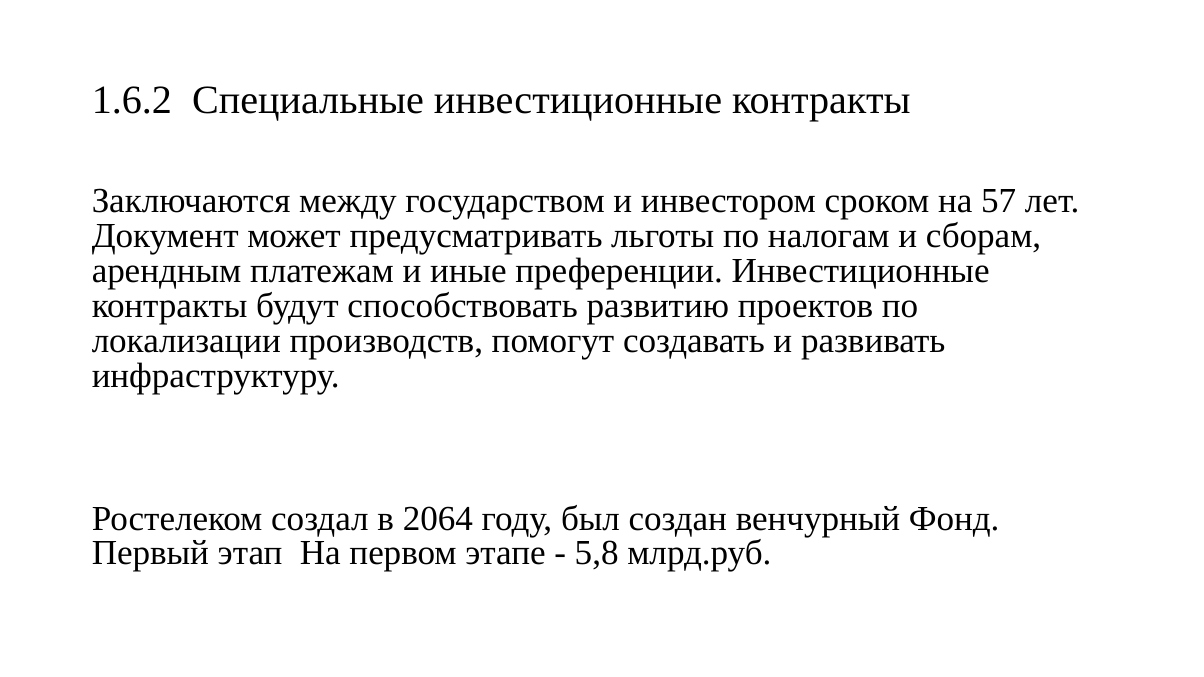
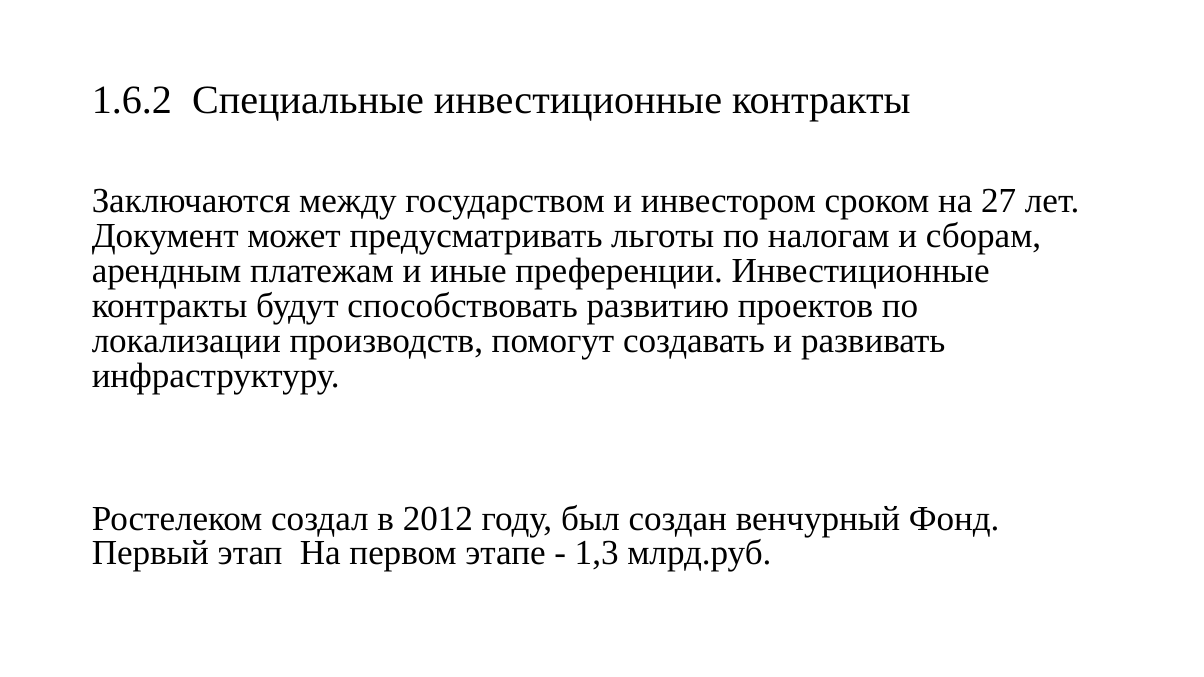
57: 57 -> 27
2064: 2064 -> 2012
5,8: 5,8 -> 1,3
